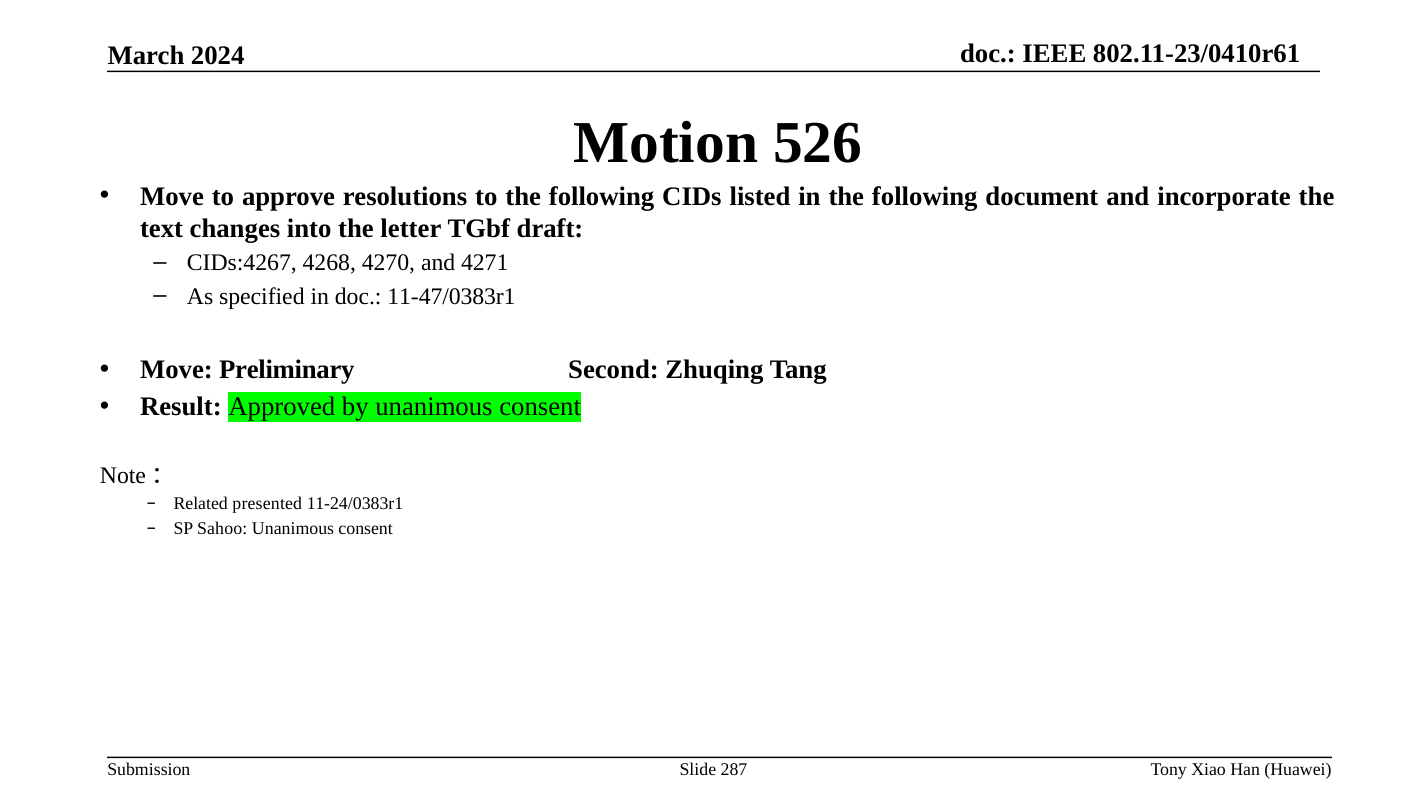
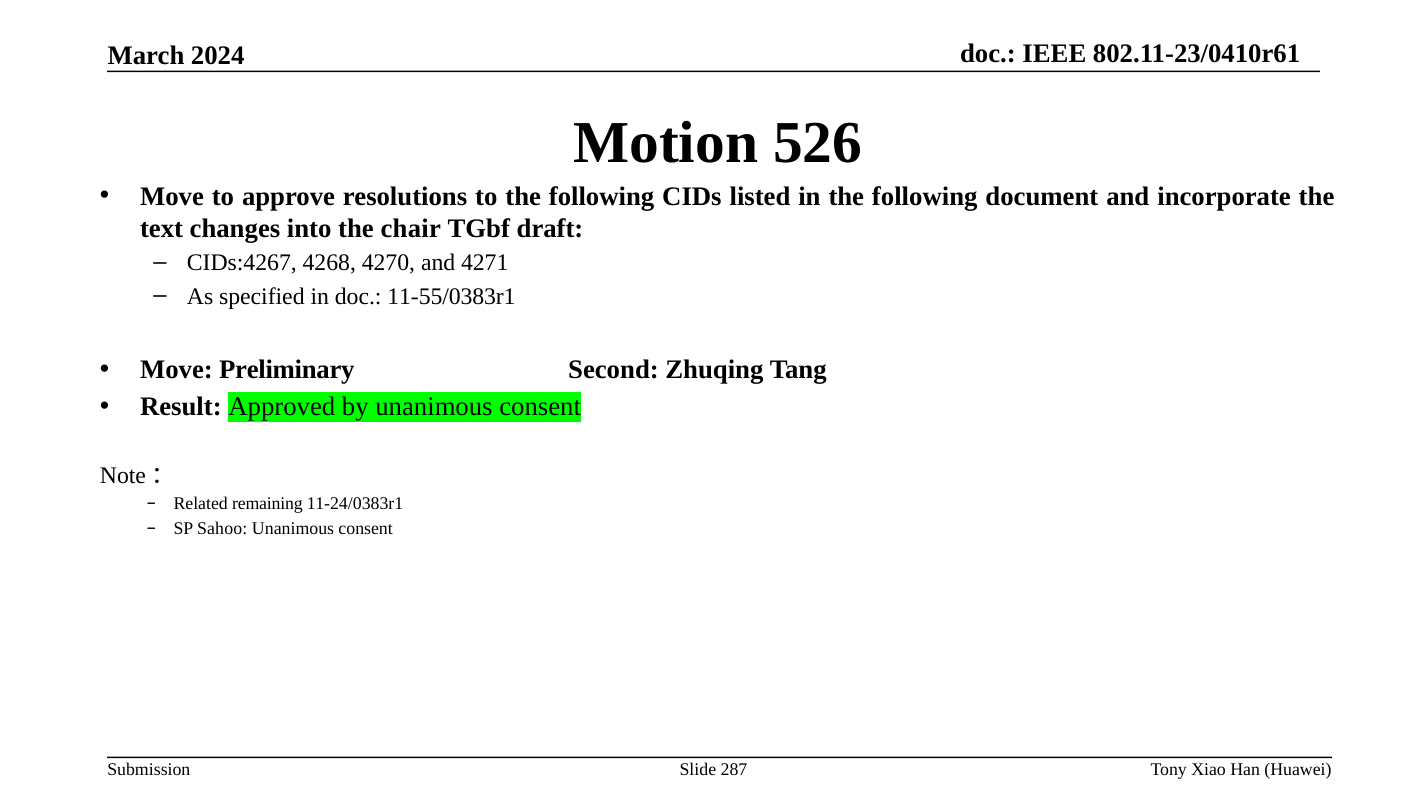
letter: letter -> chair
11-47/0383r1: 11-47/0383r1 -> 11-55/0383r1
presented: presented -> remaining
